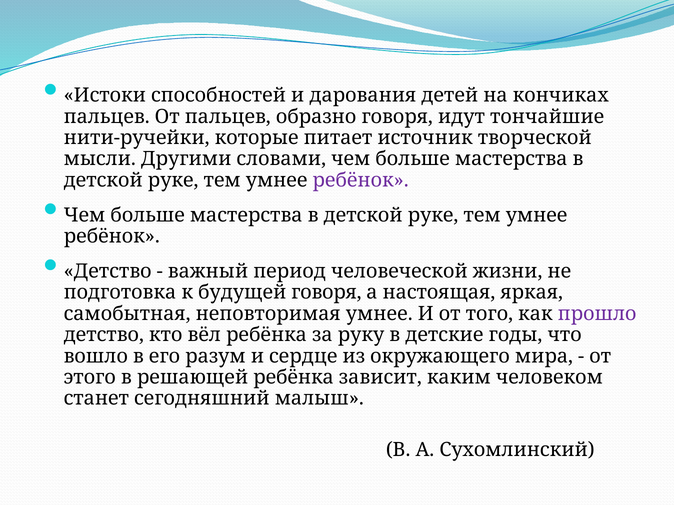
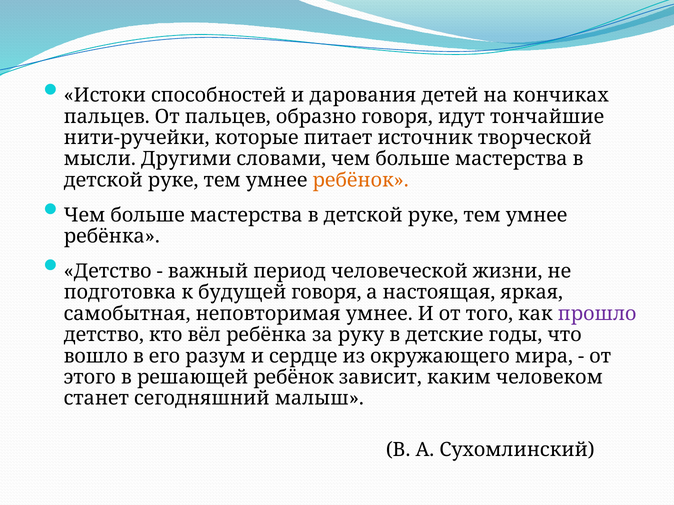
ребёнок at (361, 180) colour: purple -> orange
ребёнок at (112, 237): ребёнок -> ребёнка
решающей ребёнка: ребёнка -> ребёнок
